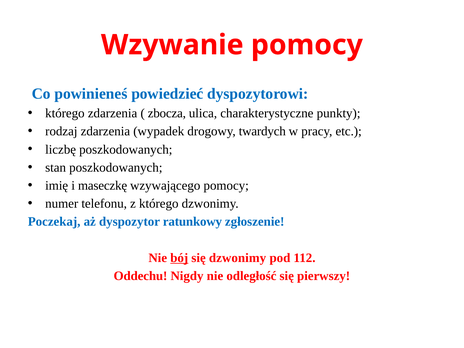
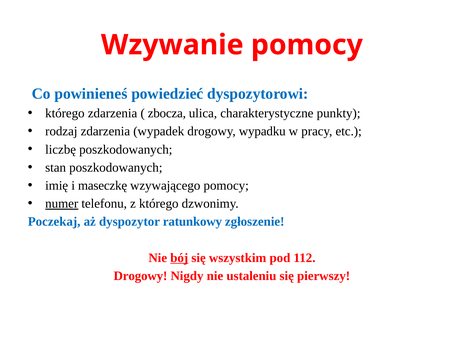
twardych: twardych -> wypadku
numer underline: none -> present
się dzwonimy: dzwonimy -> wszystkim
Oddechu at (140, 276): Oddechu -> Drogowy
odległość: odległość -> ustaleniu
